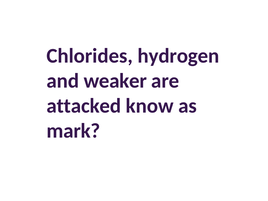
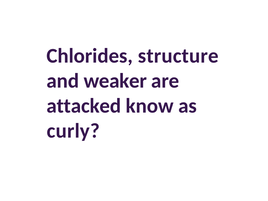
hydrogen: hydrogen -> structure
mark: mark -> curly
